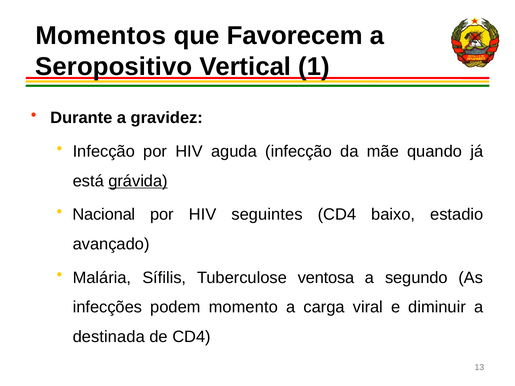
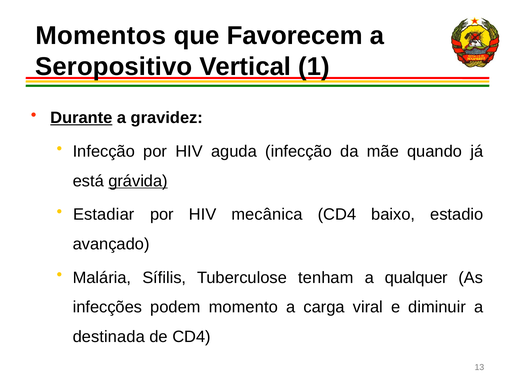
Durante underline: none -> present
Nacional: Nacional -> Estadiar
seguintes: seguintes -> mecânica
ventosa: ventosa -> tenham
segundo: segundo -> qualquer
